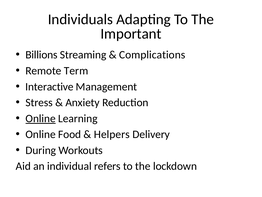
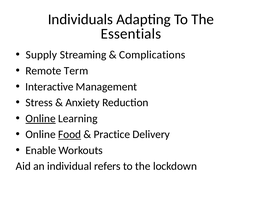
Important: Important -> Essentials
Billions: Billions -> Supply
Food underline: none -> present
Helpers: Helpers -> Practice
During: During -> Enable
